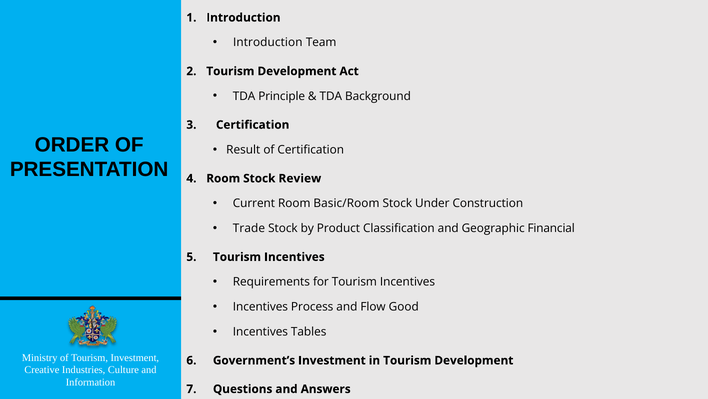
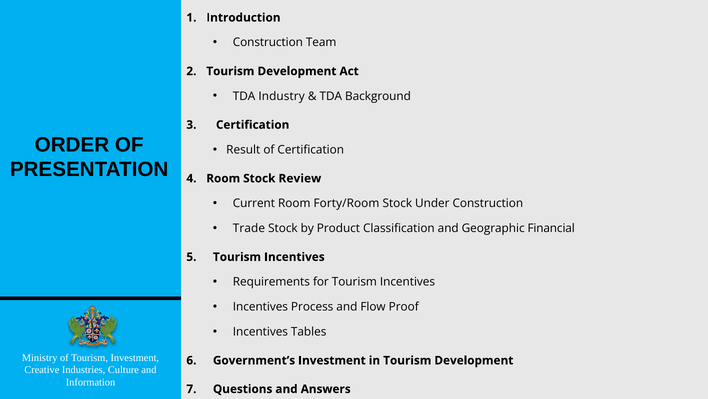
Introduction at (268, 43): Introduction -> Construction
Principle: Principle -> Industry
Basic/Room: Basic/Room -> Forty/Room
Good: Good -> Proof
